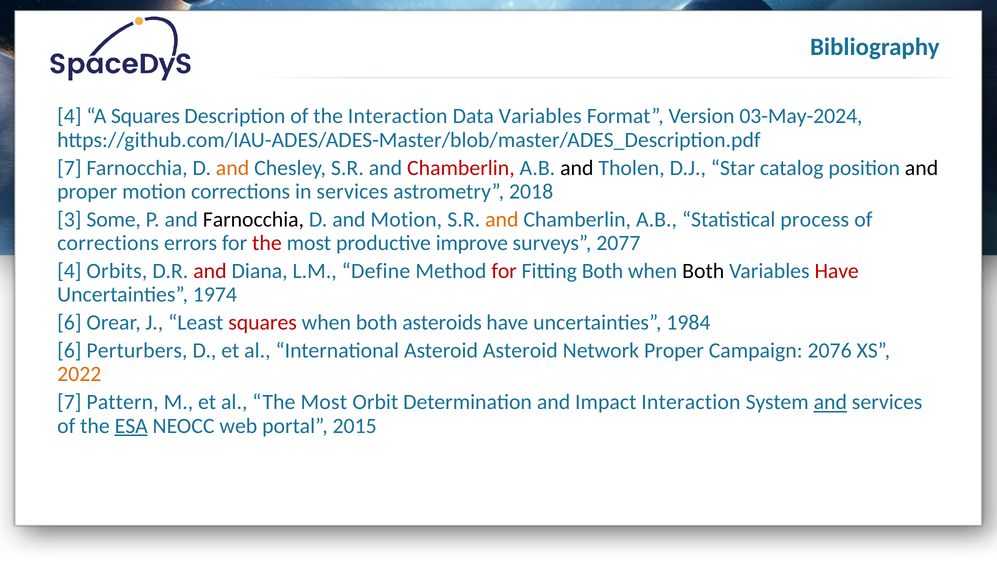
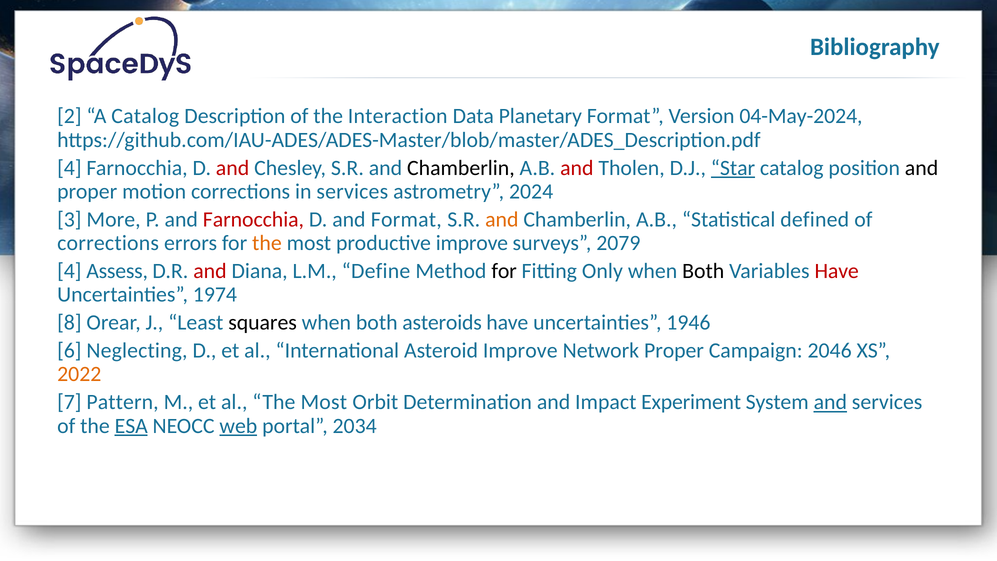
4 at (69, 116): 4 -> 2
A Squares: Squares -> Catalog
Data Variables: Variables -> Planetary
03-May-2024: 03-May-2024 -> 04-May-2024
7 at (69, 168): 7 -> 4
and at (233, 168) colour: orange -> red
Chamberlin at (461, 168) colour: red -> black
and at (577, 168) colour: black -> red
Star underline: none -> present
2018: 2018 -> 2024
Some: Some -> More
Farnocchia at (253, 219) colour: black -> red
and Motion: Motion -> Format
process: process -> defined
the at (267, 243) colour: red -> orange
2077: 2077 -> 2079
Orbits: Orbits -> Assess
for at (504, 271) colour: red -> black
Fitting Both: Both -> Only
6 at (69, 323): 6 -> 8
squares at (263, 323) colour: red -> black
1984: 1984 -> 1946
Perturbers: Perturbers -> Neglecting
Asteroid Asteroid: Asteroid -> Improve
2076: 2076 -> 2046
Impact Interaction: Interaction -> Experiment
web underline: none -> present
2015: 2015 -> 2034
